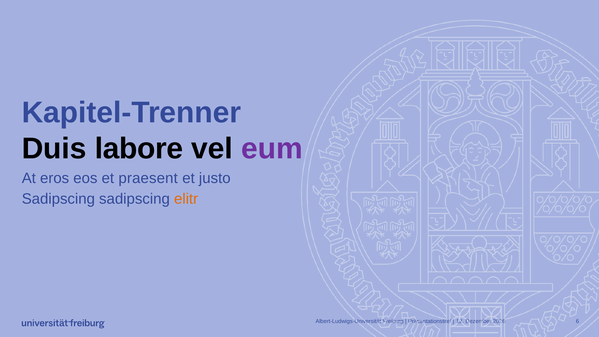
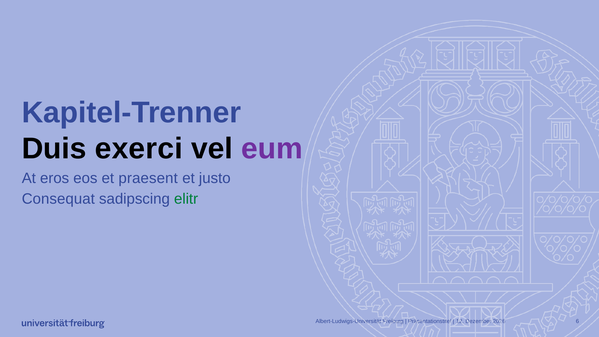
labore: labore -> exerci
Sadipscing at (58, 199): Sadipscing -> Consequat
elitr colour: orange -> green
